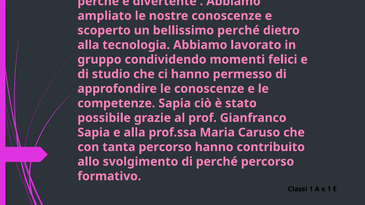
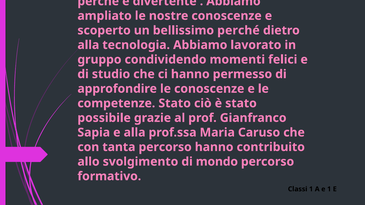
competenze Sapia: Sapia -> Stato
di perché: perché -> mondo
